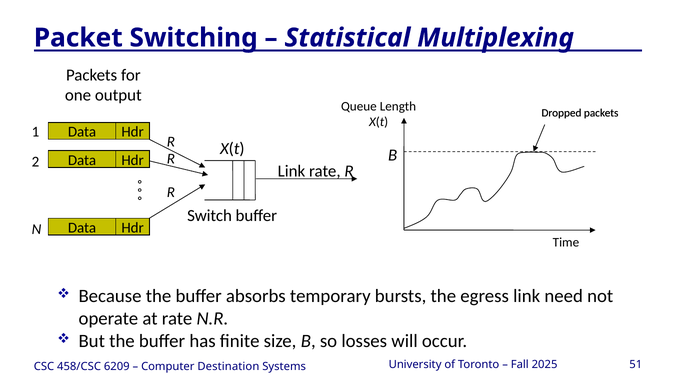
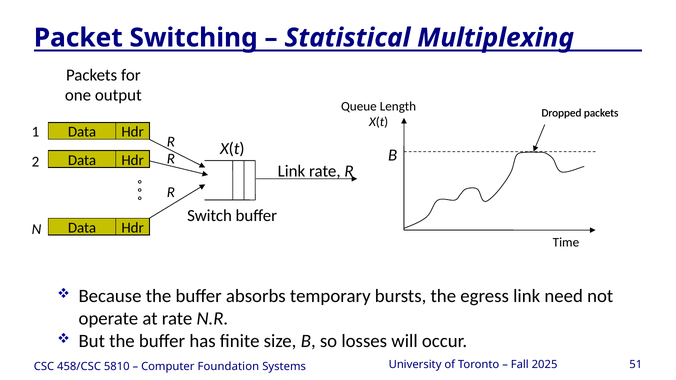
6209: 6209 -> 5810
Destination: Destination -> Foundation
